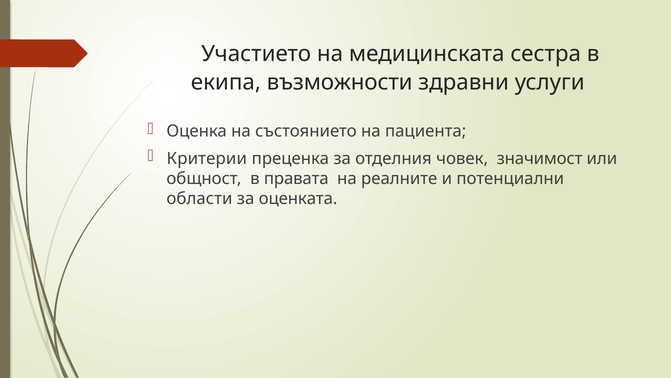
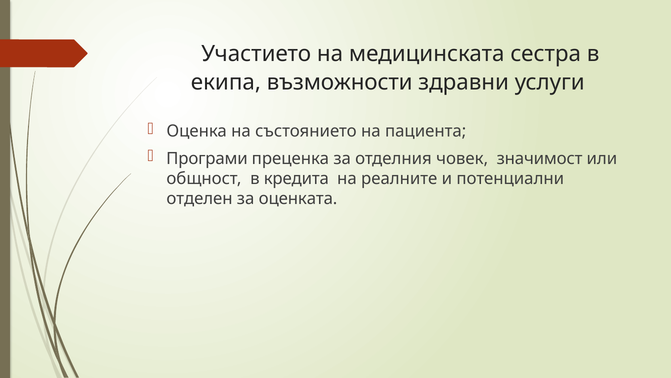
Критерии: Критерии -> Програми
правата: правата -> кредита
области: области -> отделен
